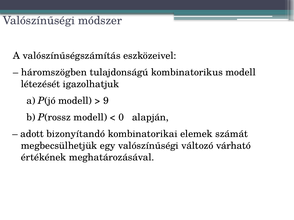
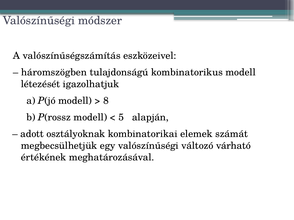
9: 9 -> 8
0: 0 -> 5
bizonyítandó: bizonyítandó -> osztályoknak
